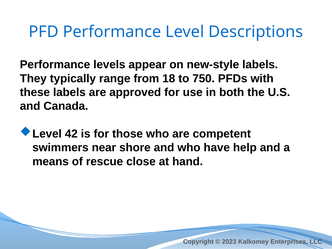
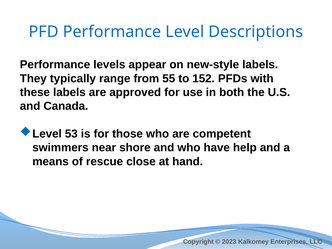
18: 18 -> 55
750: 750 -> 152
42: 42 -> 53
